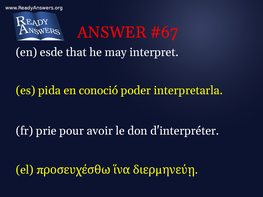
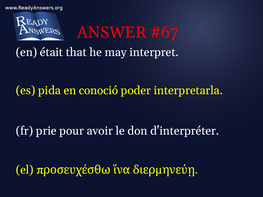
esde: esde -> était
